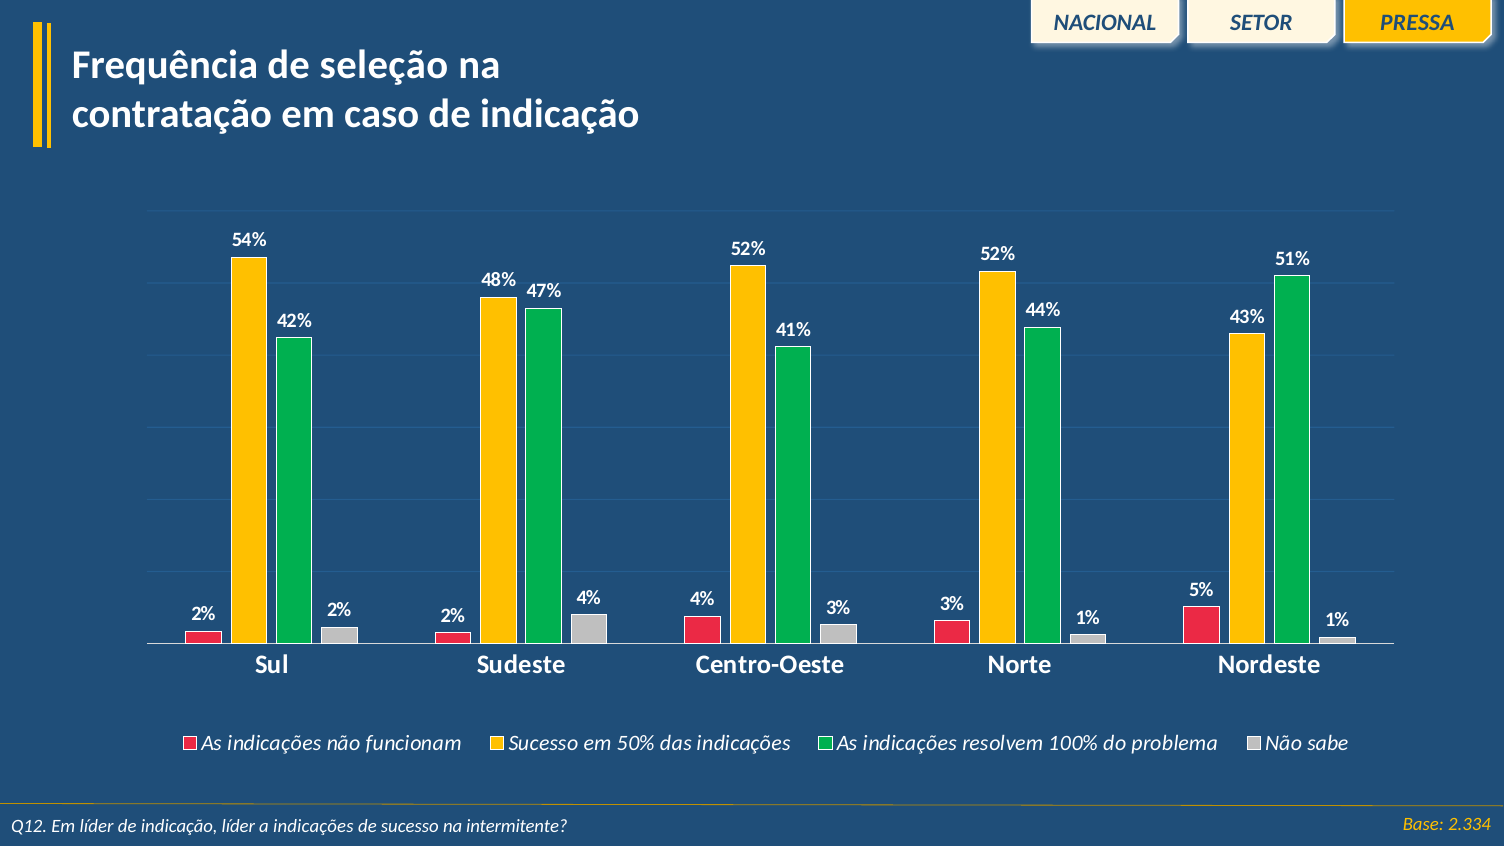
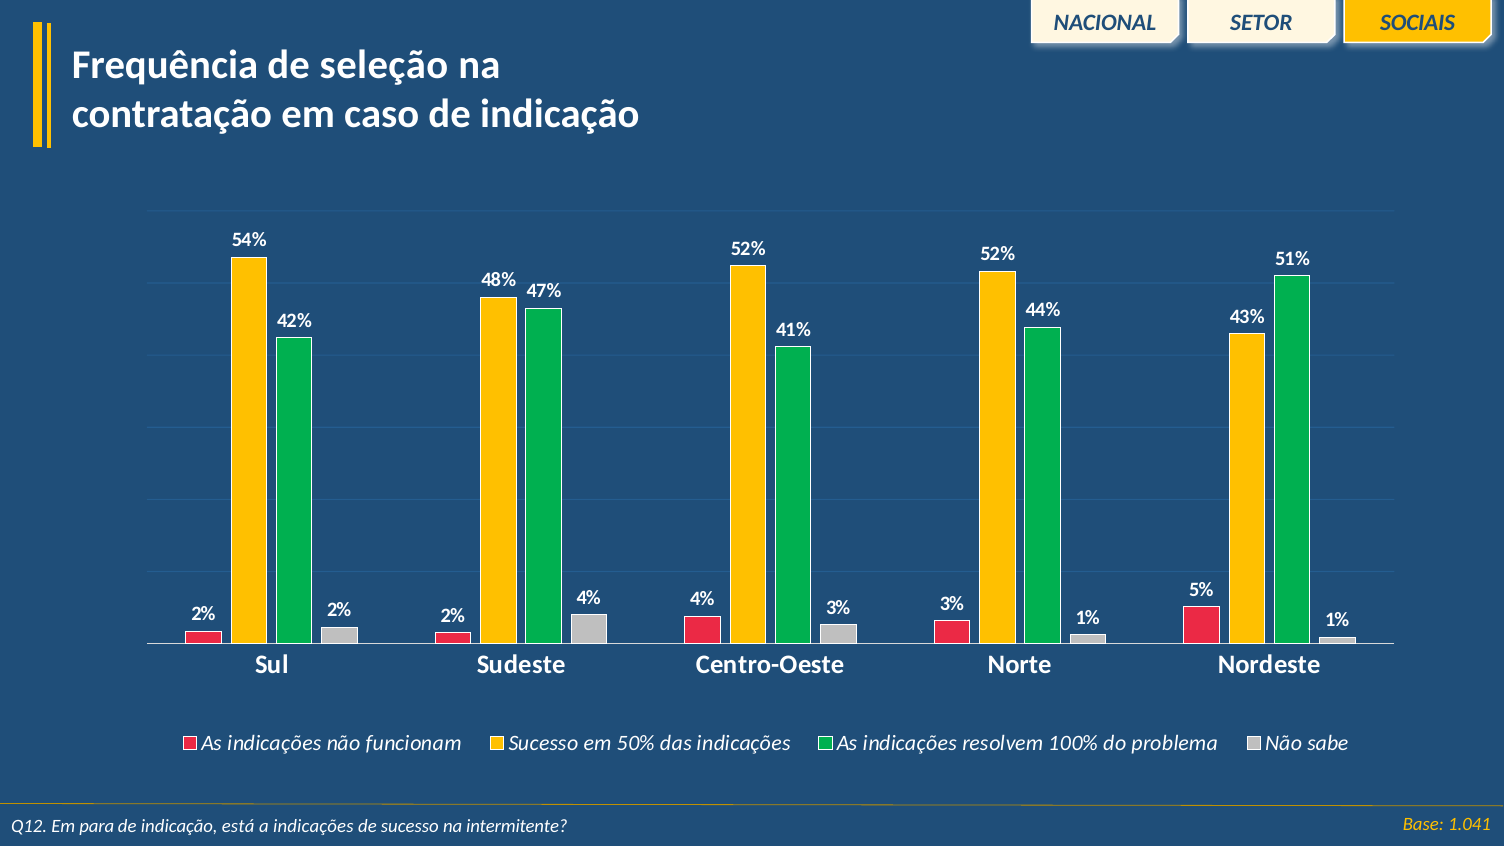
PRESSA: PRESSA -> SOCIAIS
Em líder: líder -> para
indicação líder: líder -> está
2.334: 2.334 -> 1.041
